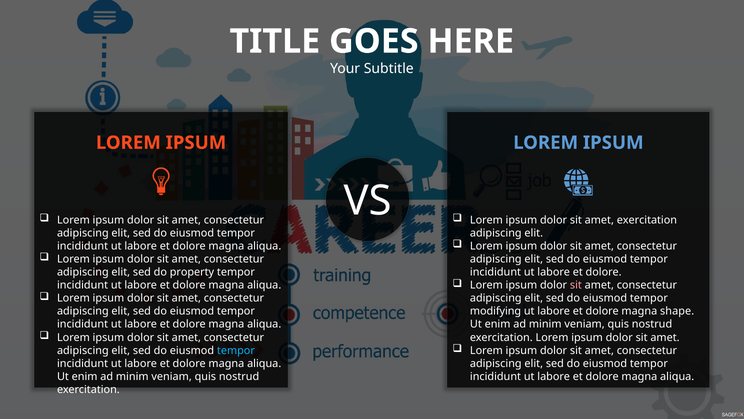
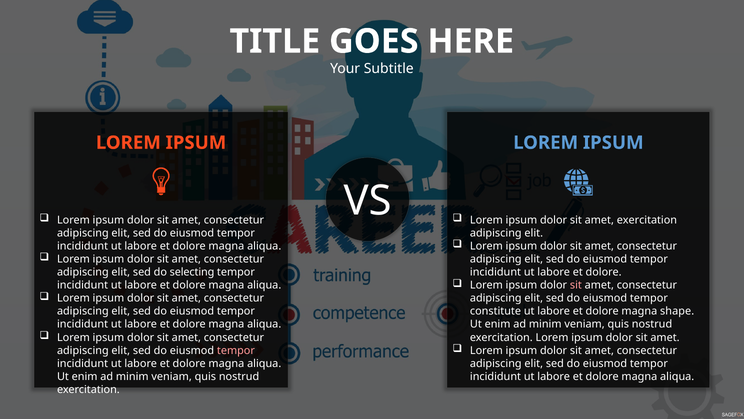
property: property -> selecting
modifying: modifying -> constitute
tempor at (236, 350) colour: light blue -> pink
